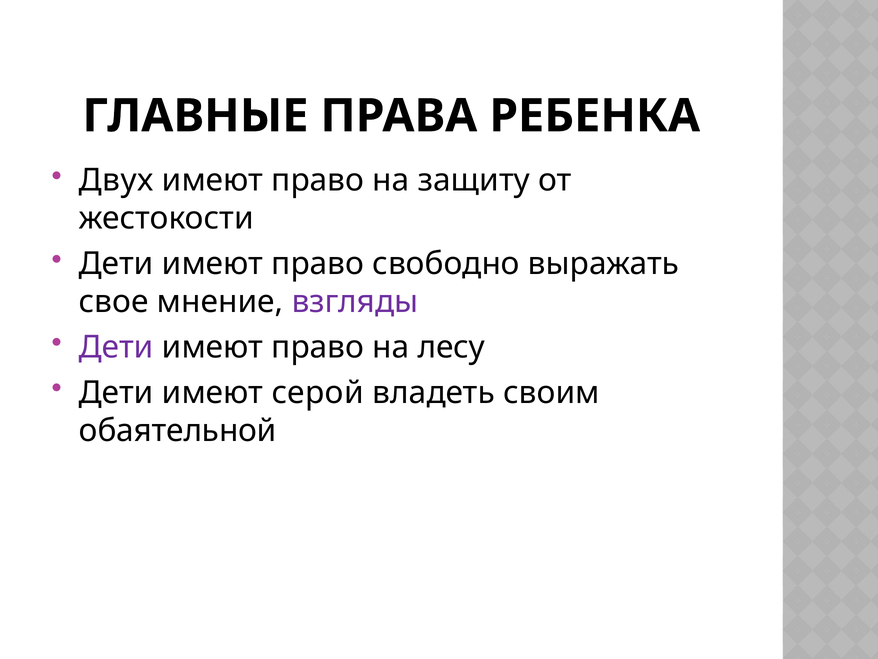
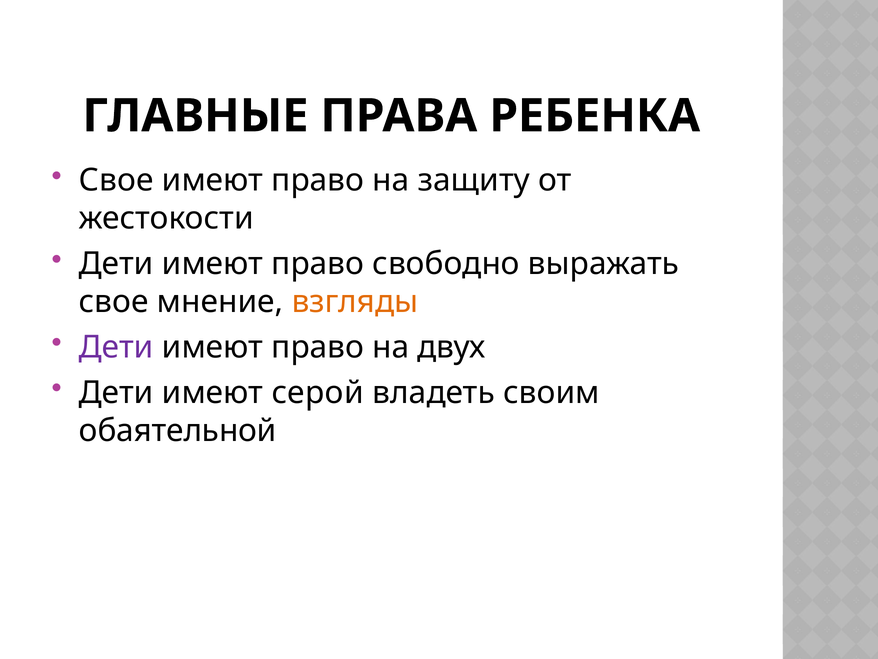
Двух at (116, 180): Двух -> Свое
взгляды colour: purple -> orange
лесу: лесу -> двух
